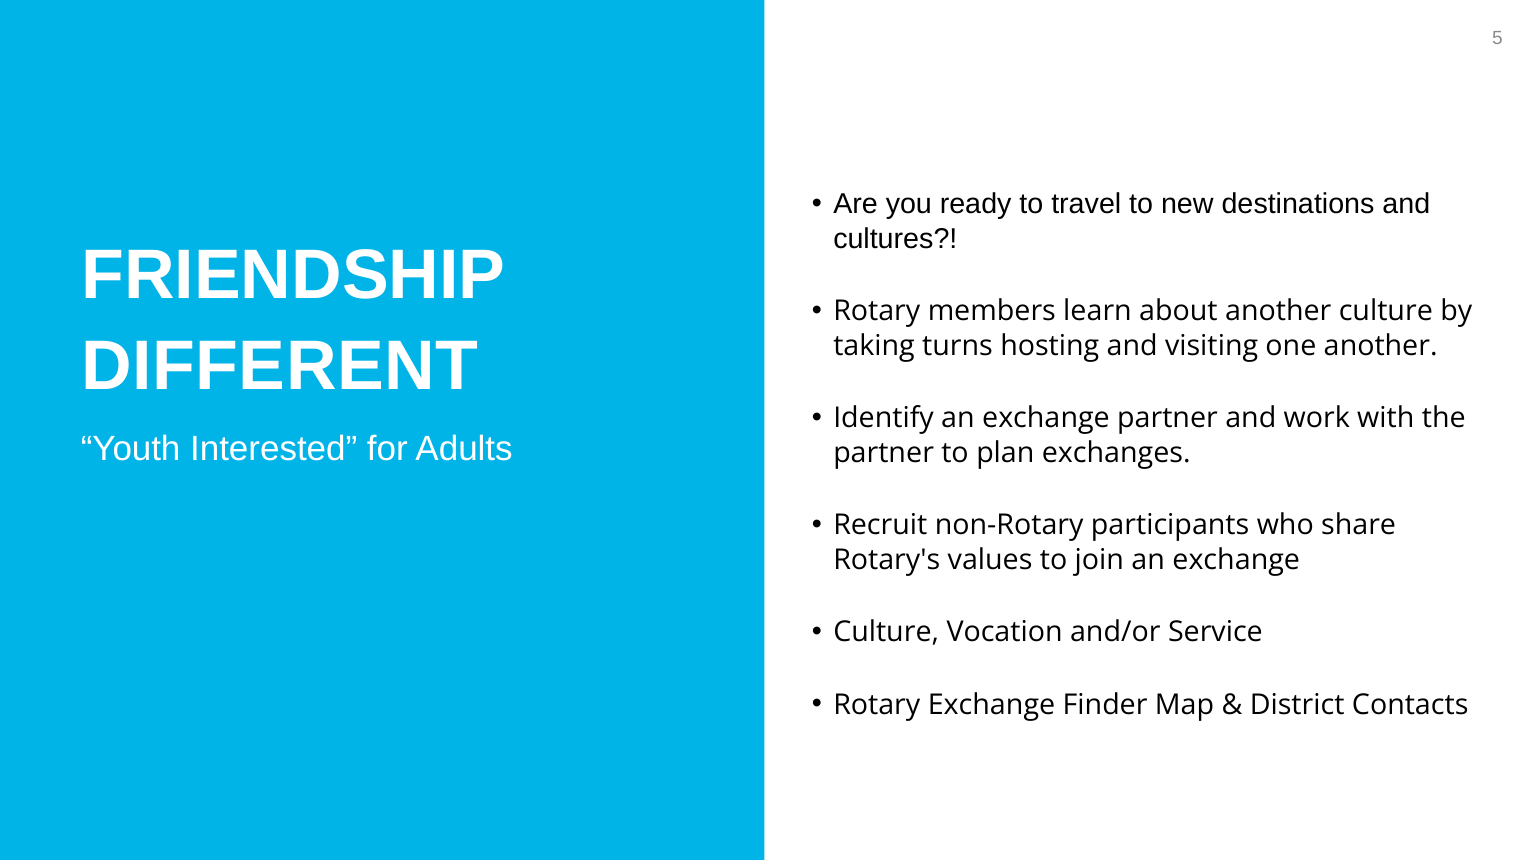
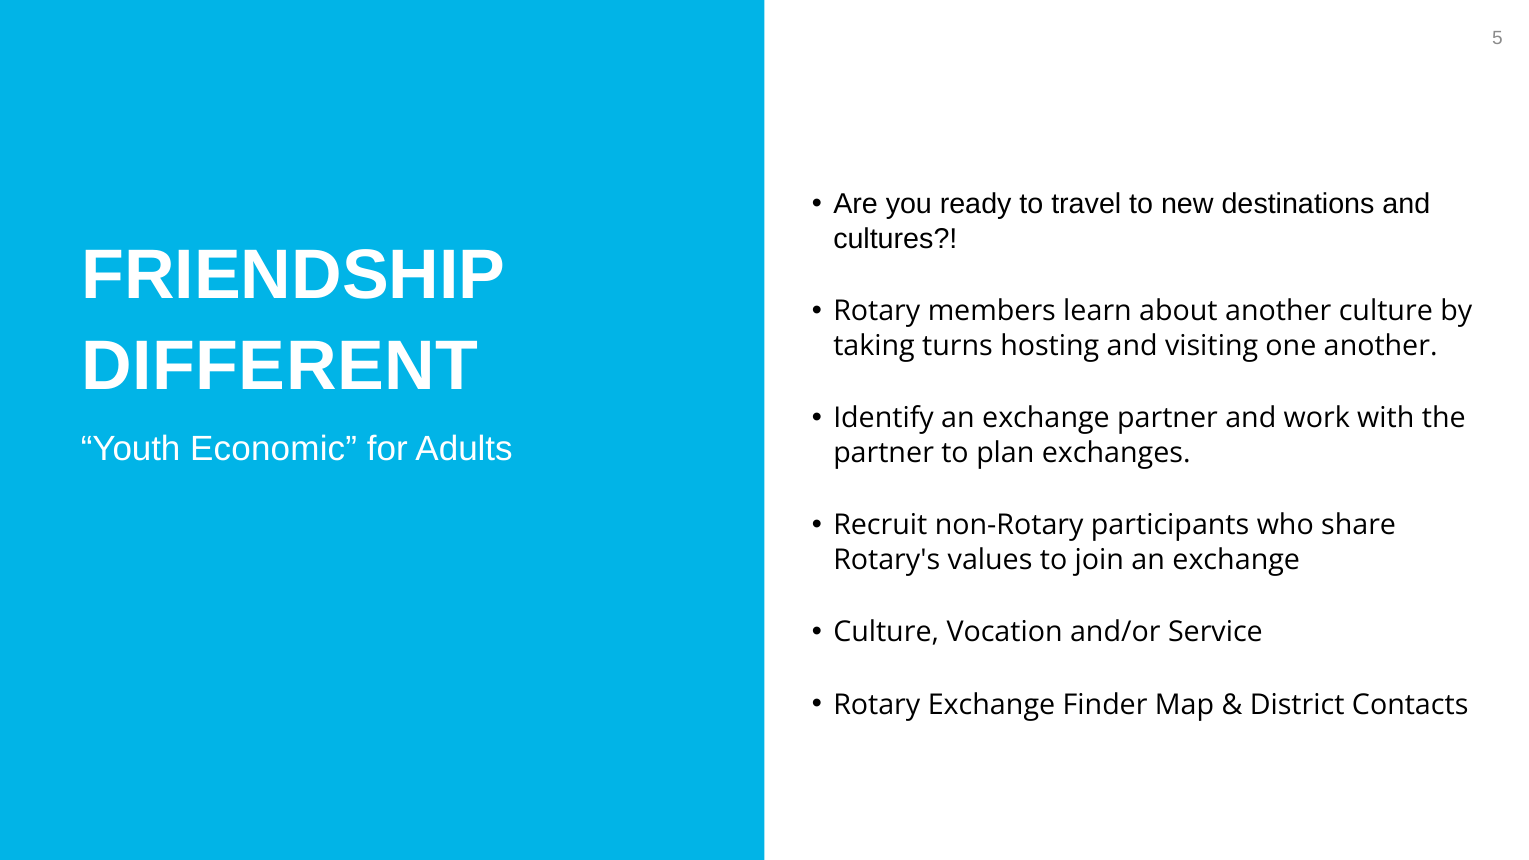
Interested: Interested -> Economic
